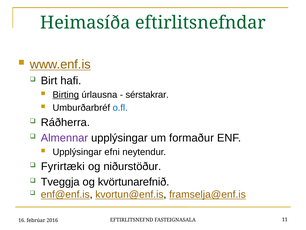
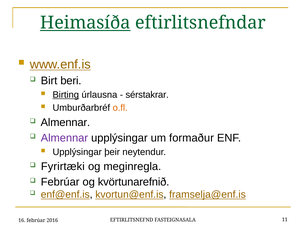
Heimasíða underline: none -> present
hafi: hafi -> beri
o.fl colour: blue -> orange
Ráðherra at (65, 122): Ráðherra -> Almennar
efni: efni -> þeir
niðurstöður: niðurstöður -> meginregla
Tveggja at (60, 182): Tveggja -> Febrúar
